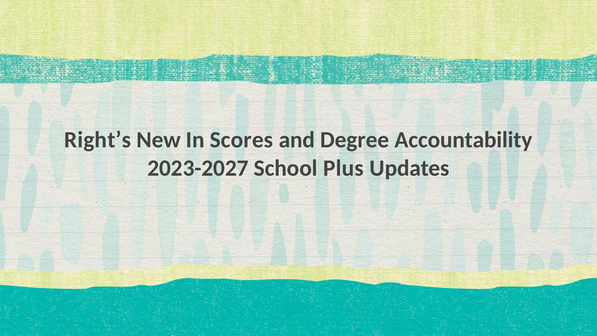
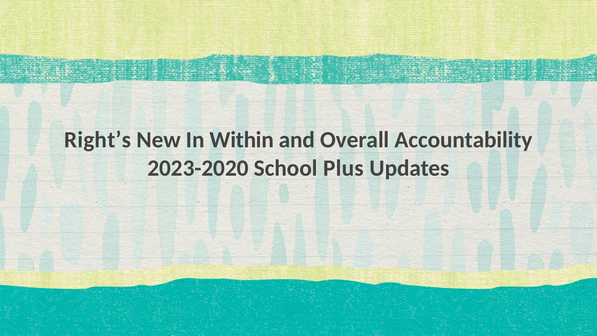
Scores: Scores -> Within
Degree: Degree -> Overall
2023-2027: 2023-2027 -> 2023-2020
